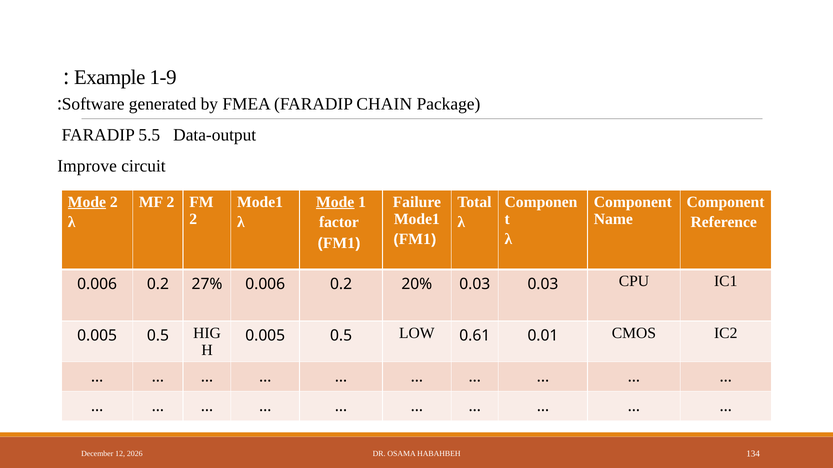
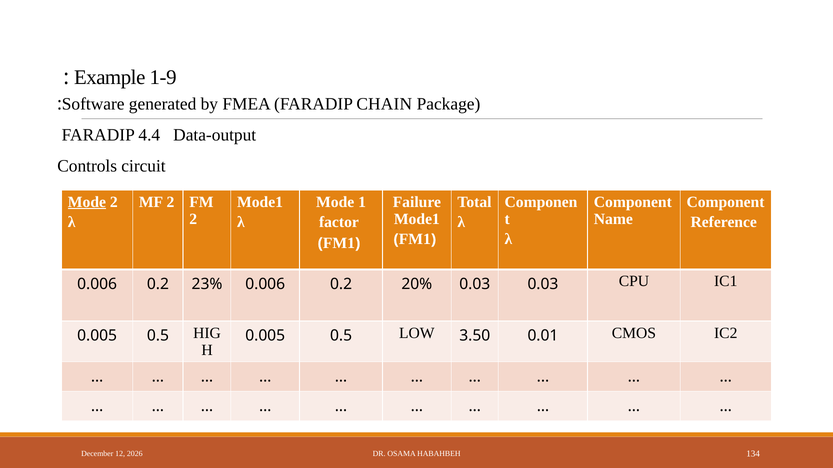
5.5: 5.5 -> 4.4
Improve: Improve -> Controls
Mode at (335, 202) underline: present -> none
27%: 27% -> 23%
0.61: 0.61 -> 3.50
